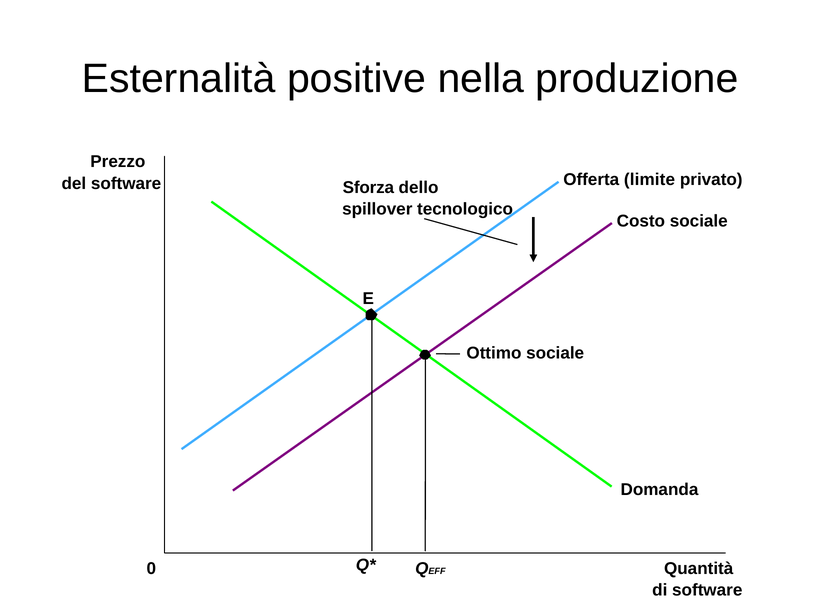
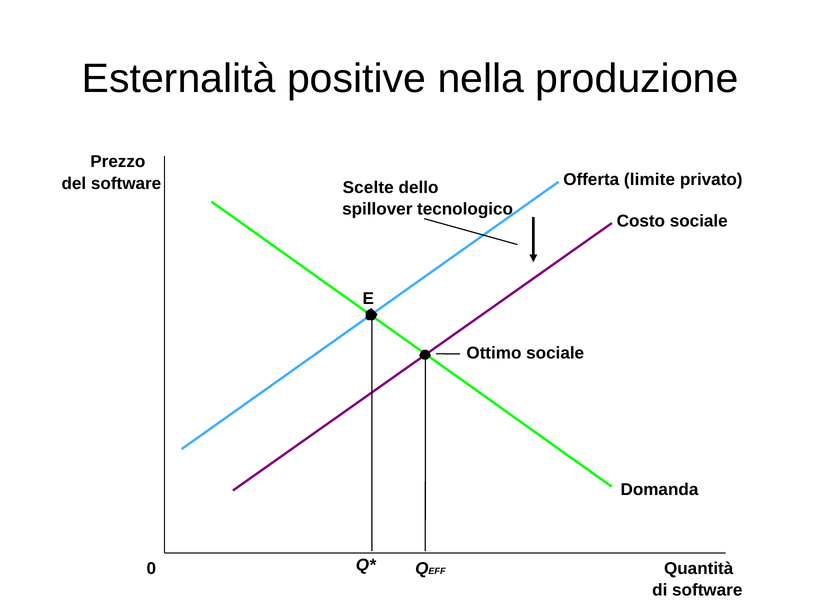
Sforza: Sforza -> Scelte
